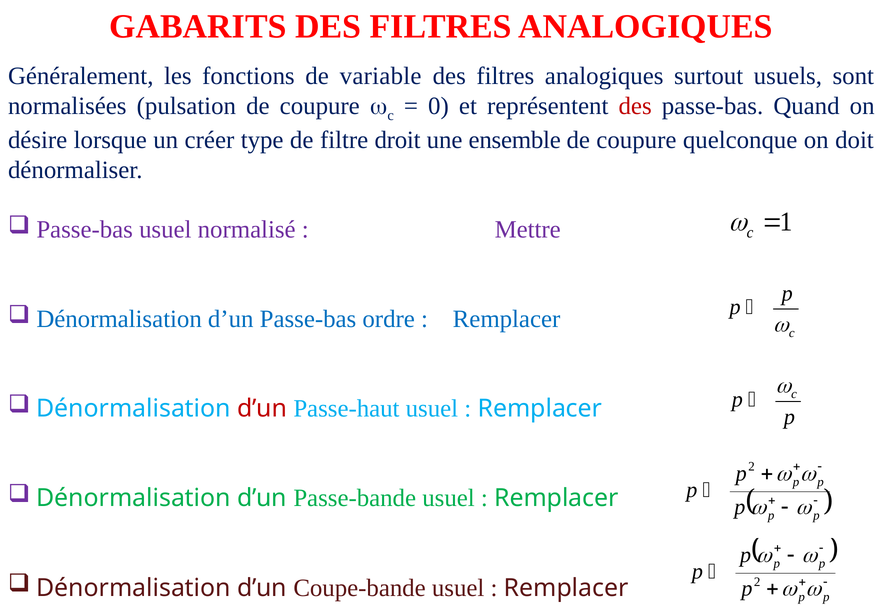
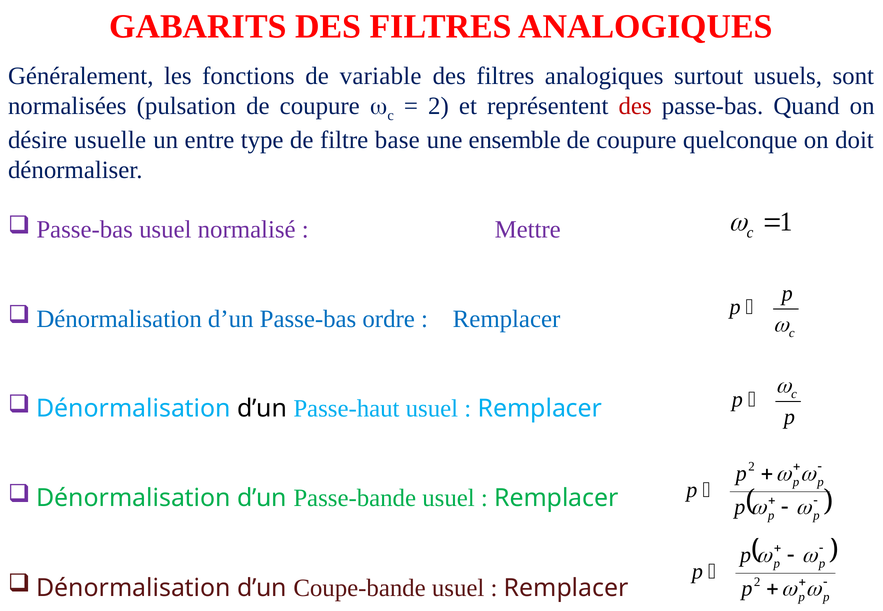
0 at (438, 106): 0 -> 2
lorsque: lorsque -> usuelle
créer: créer -> entre
droit: droit -> base
d’un at (262, 409) colour: red -> black
